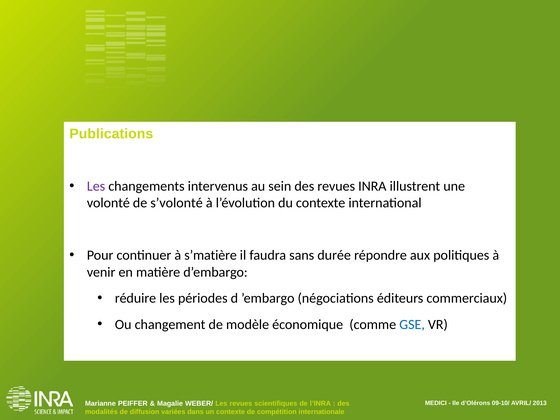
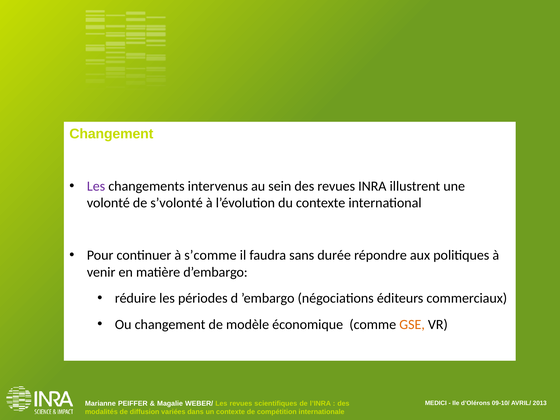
Publications at (111, 134): Publications -> Changement
s’matière: s’matière -> s’comme
GSE colour: blue -> orange
